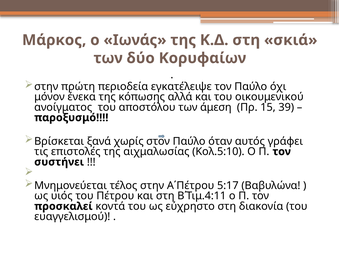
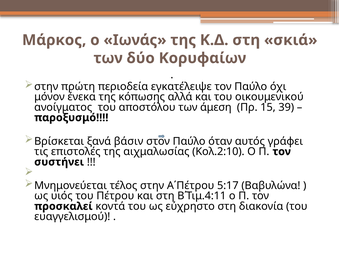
χωρίς: χωρίς -> βάσιν
Κολ.5:10: Κολ.5:10 -> Κολ.2:10
